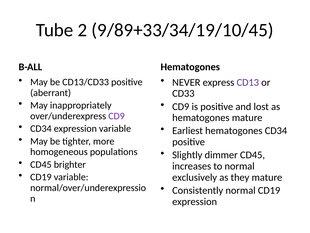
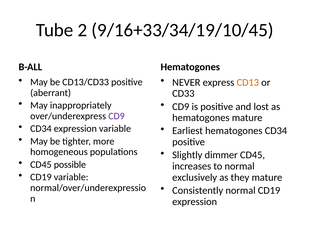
9/89+33/34/19/10/45: 9/89+33/34/19/10/45 -> 9/16+33/34/19/10/45
CD13 colour: purple -> orange
brighter: brighter -> possible
